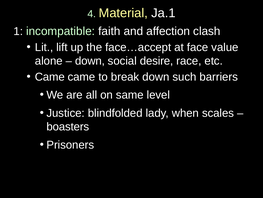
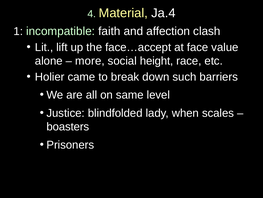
Ja.1: Ja.1 -> Ja.4
down at (90, 61): down -> more
desire: desire -> height
Came at (50, 77): Came -> Holier
